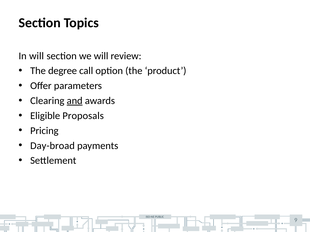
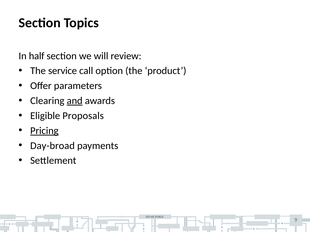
In will: will -> half
degree: degree -> service
Pricing underline: none -> present
